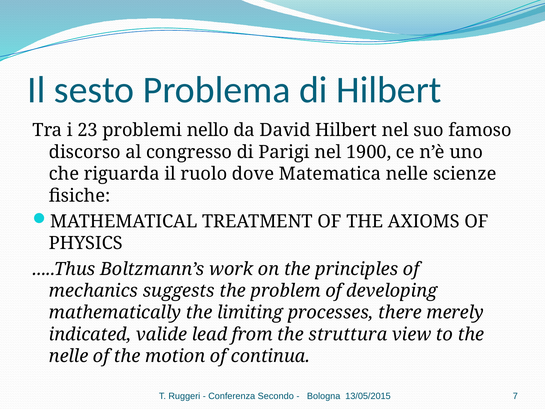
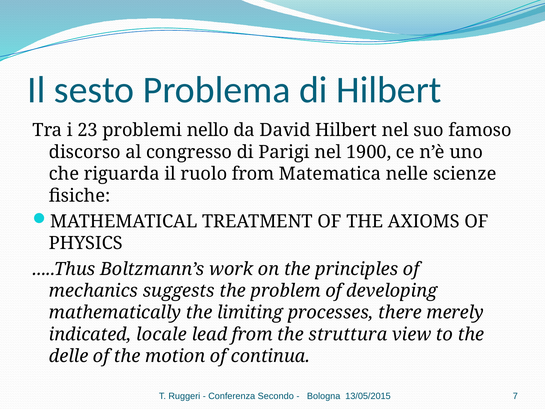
ruolo dove: dove -> from
valide: valide -> locale
nelle at (69, 356): nelle -> delle
